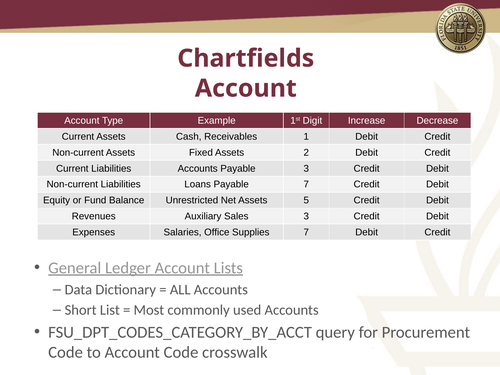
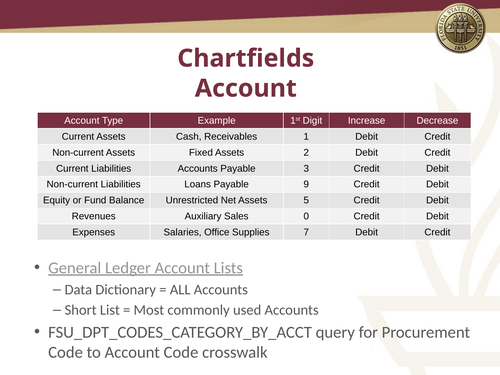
Payable 7: 7 -> 9
Sales 3: 3 -> 0
